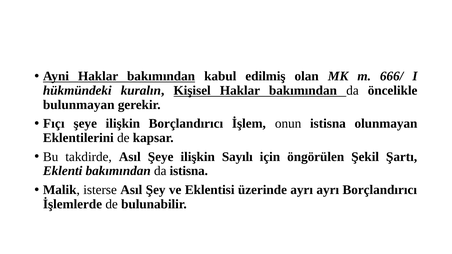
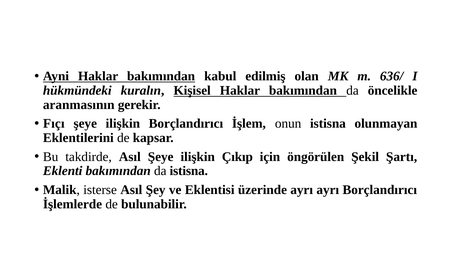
666/: 666/ -> 636/
bulunmayan: bulunmayan -> aranmasının
Sayılı: Sayılı -> Çıkıp
